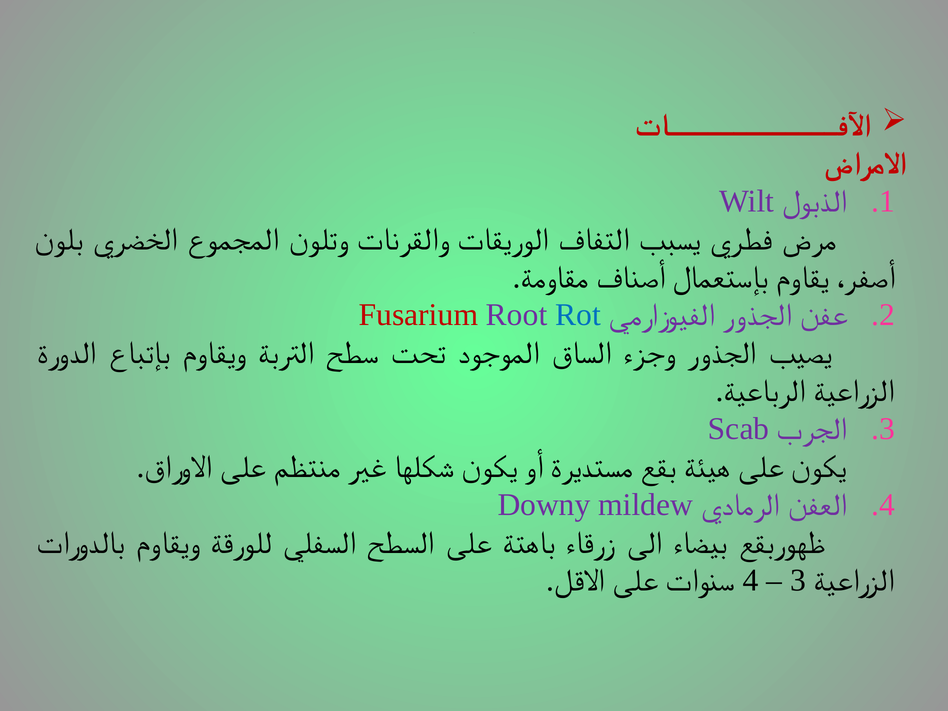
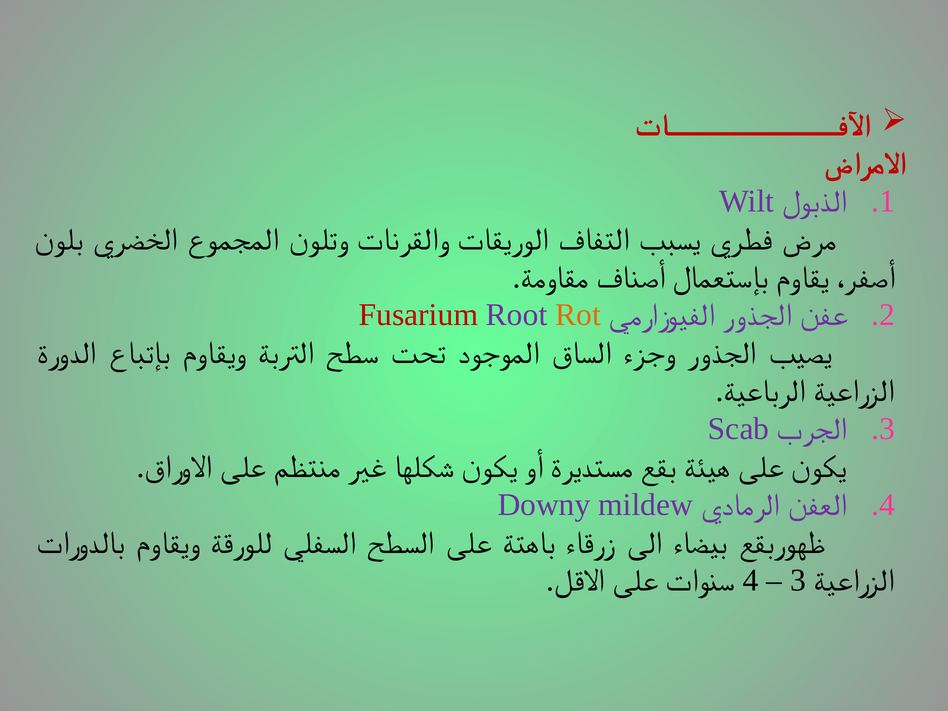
Rot colour: blue -> orange
